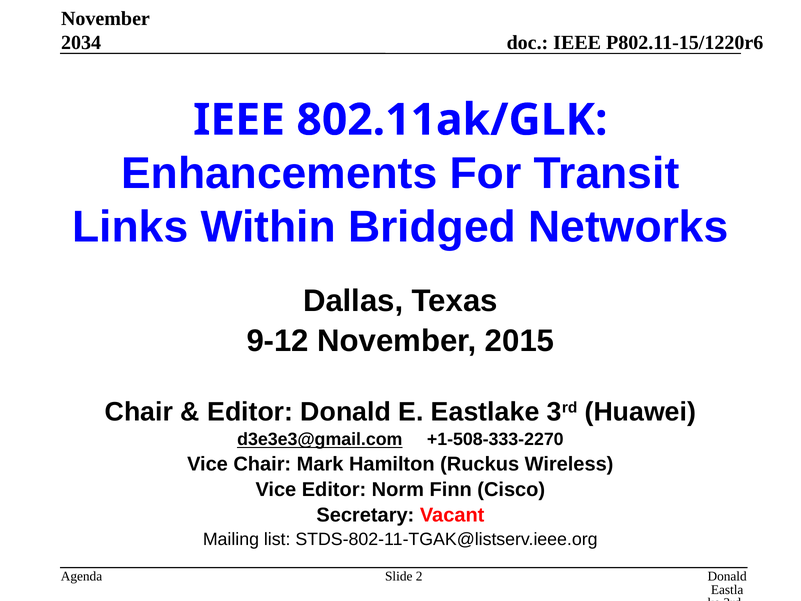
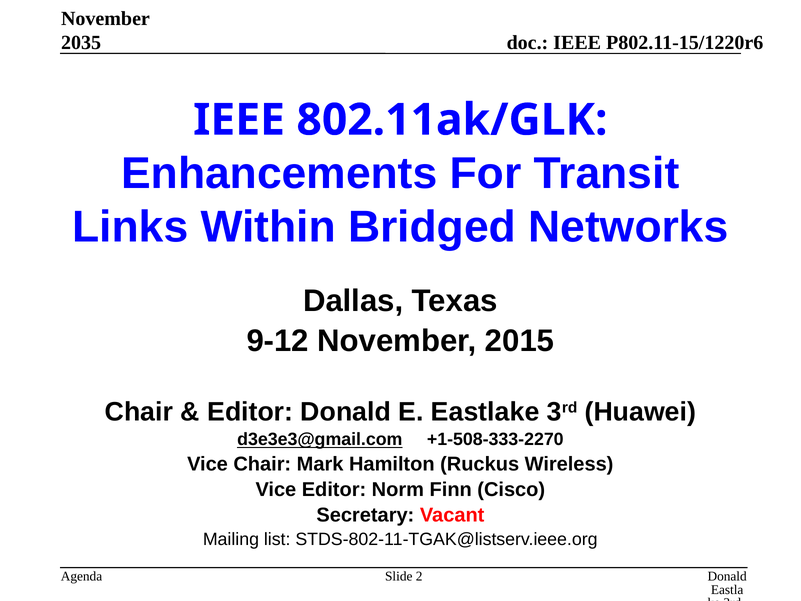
2034: 2034 -> 2035
